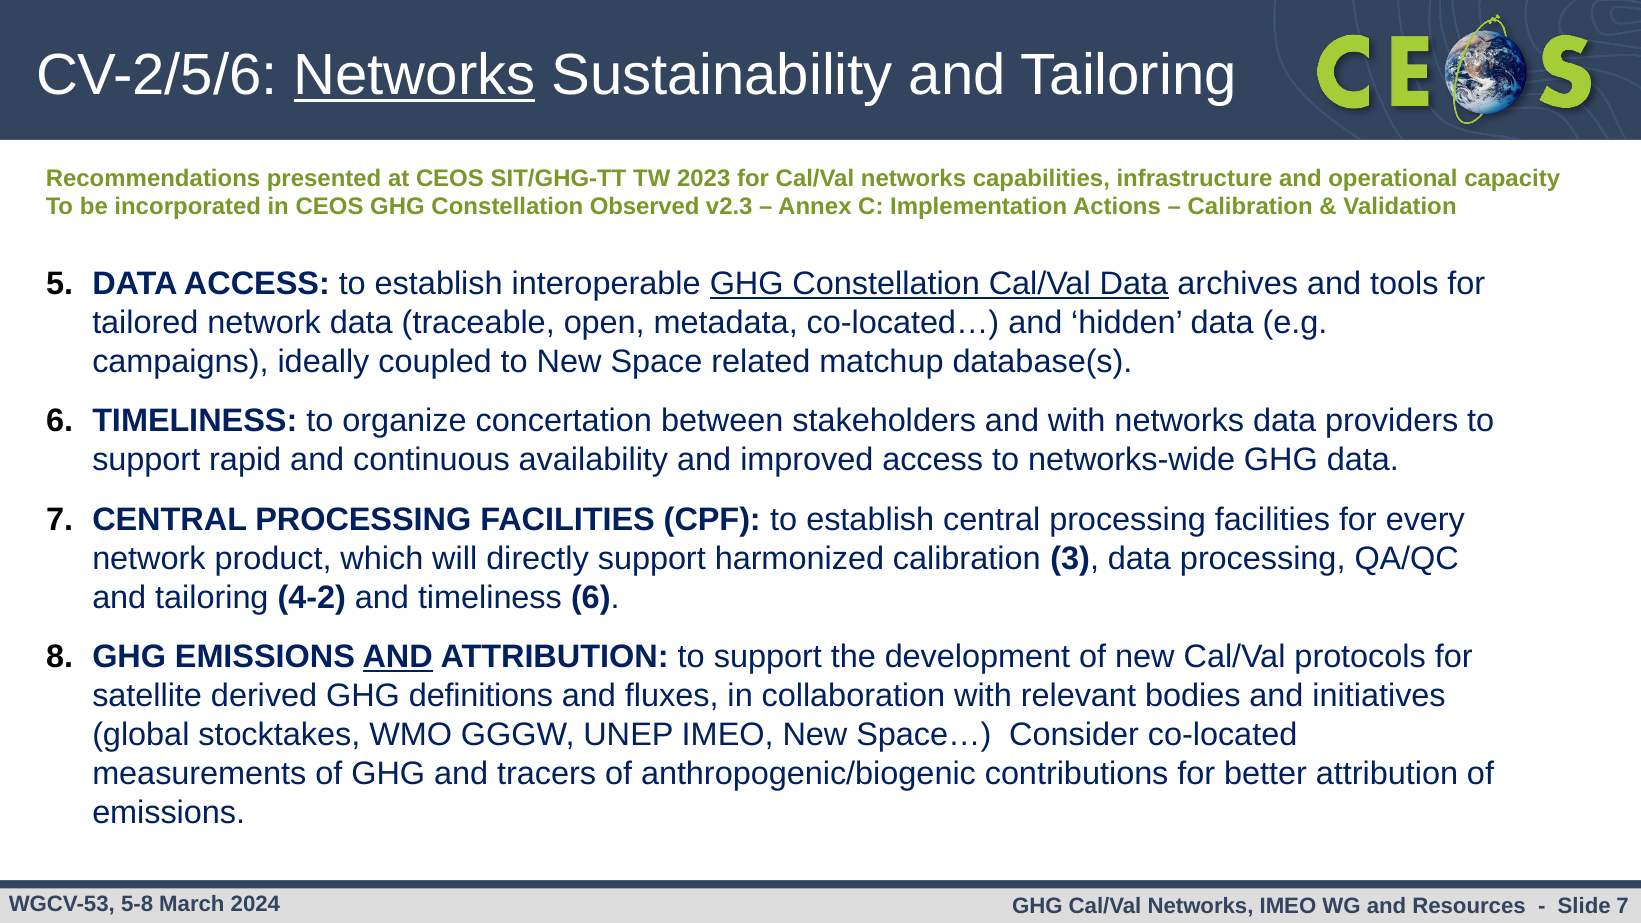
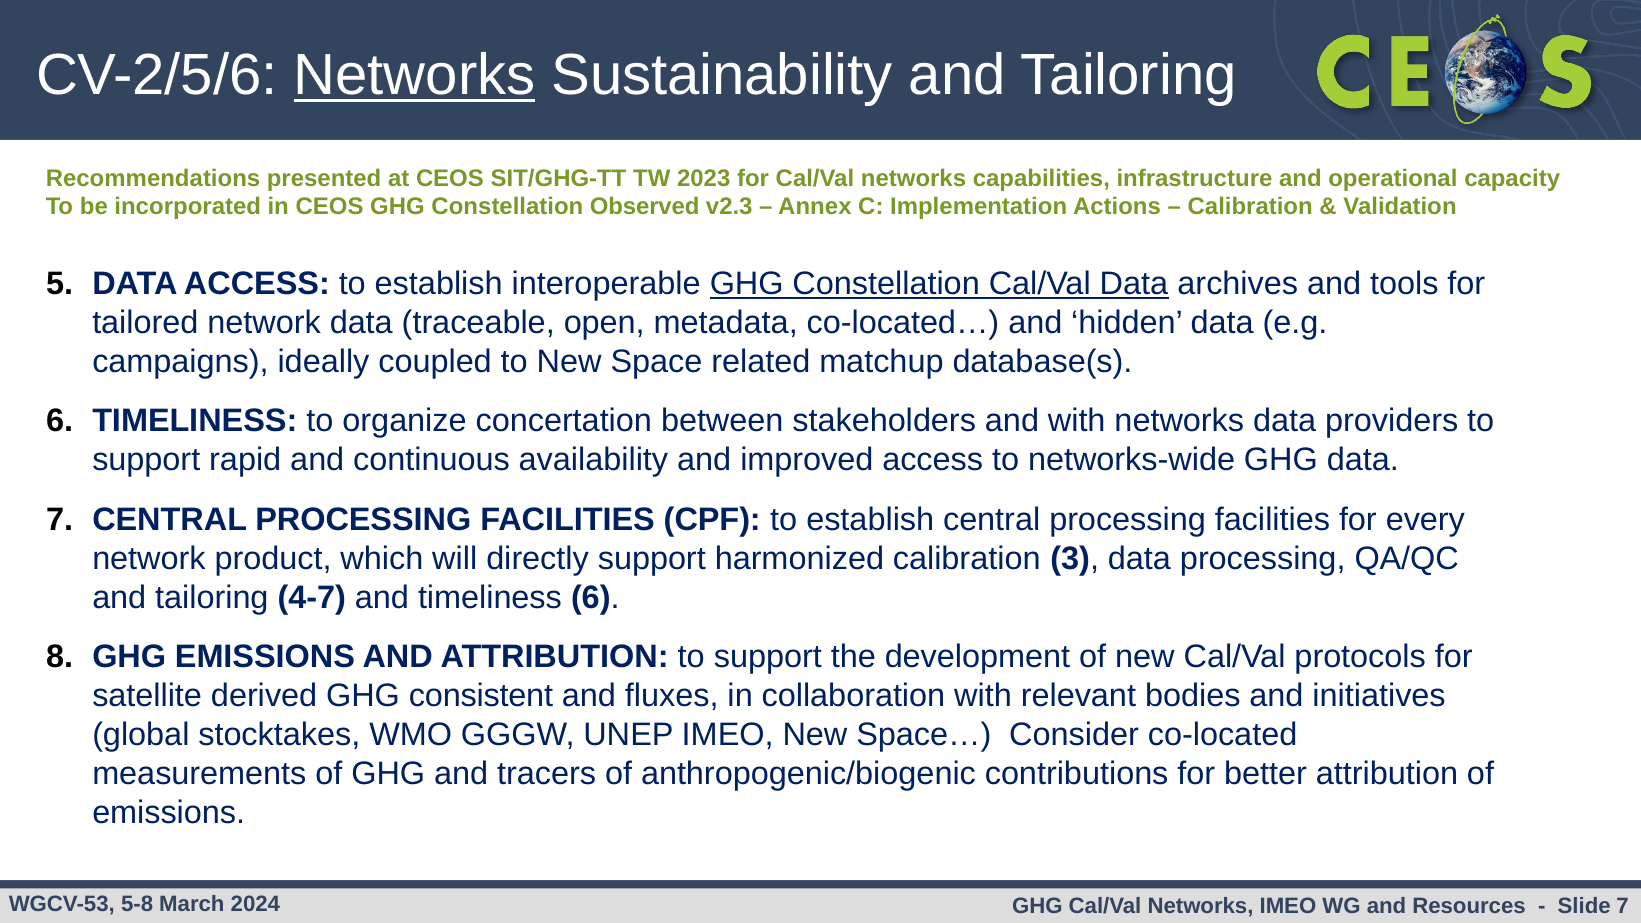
4-2: 4-2 -> 4-7
AND at (398, 657) underline: present -> none
definitions: definitions -> consistent
